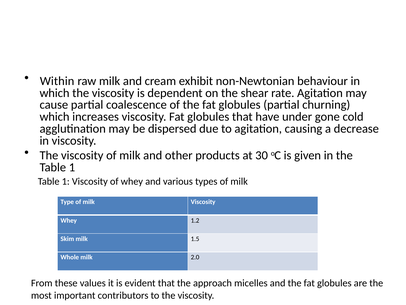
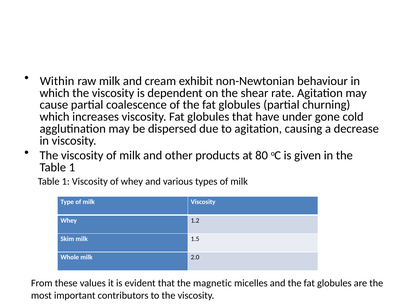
30: 30 -> 80
approach: approach -> magnetic
